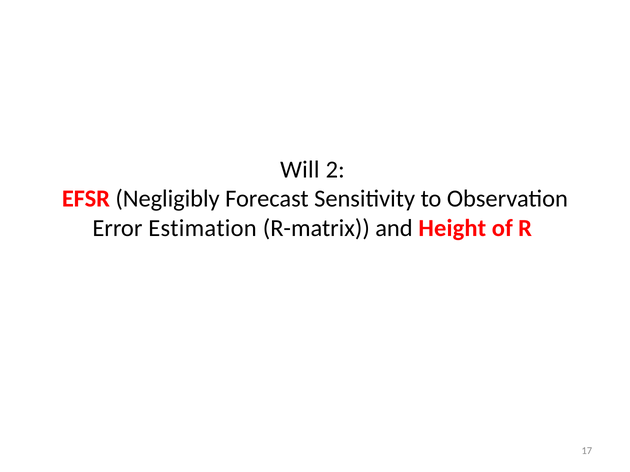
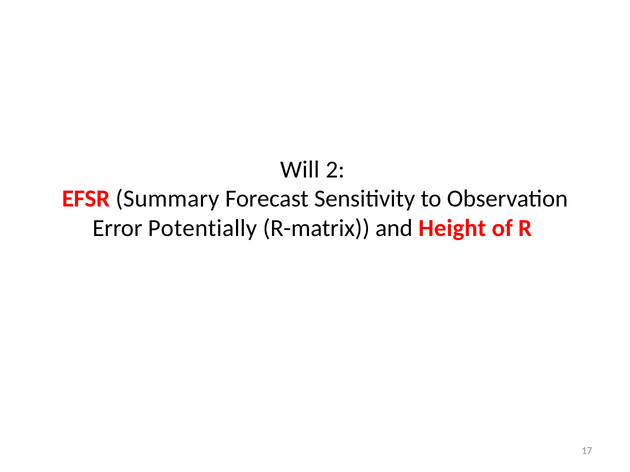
Negligibly: Negligibly -> Summary
Estimation: Estimation -> Potentially
